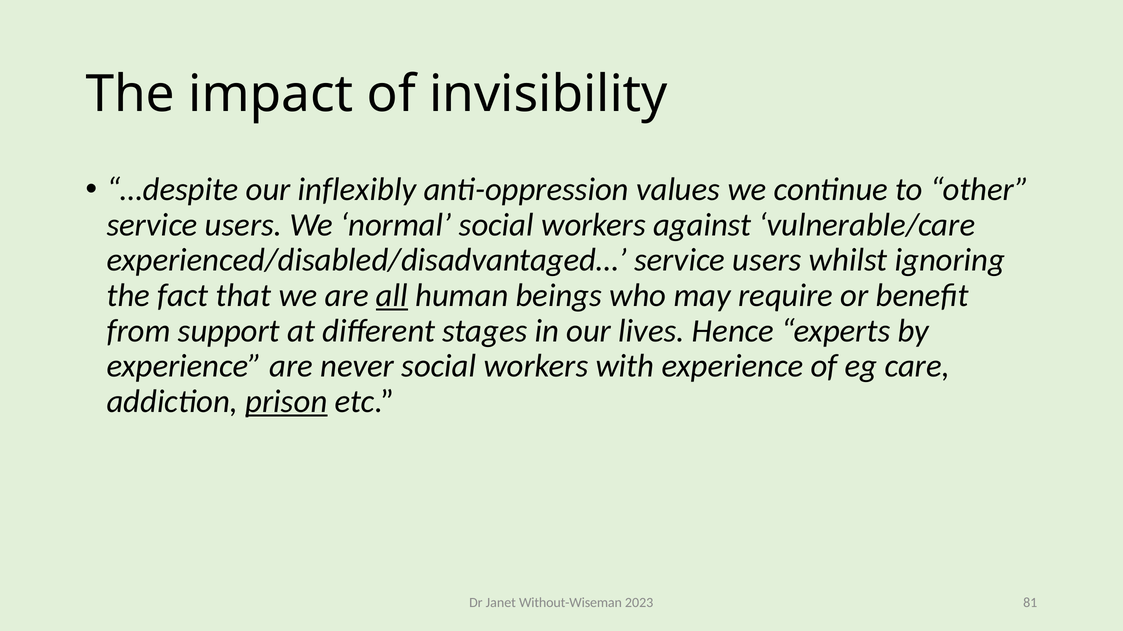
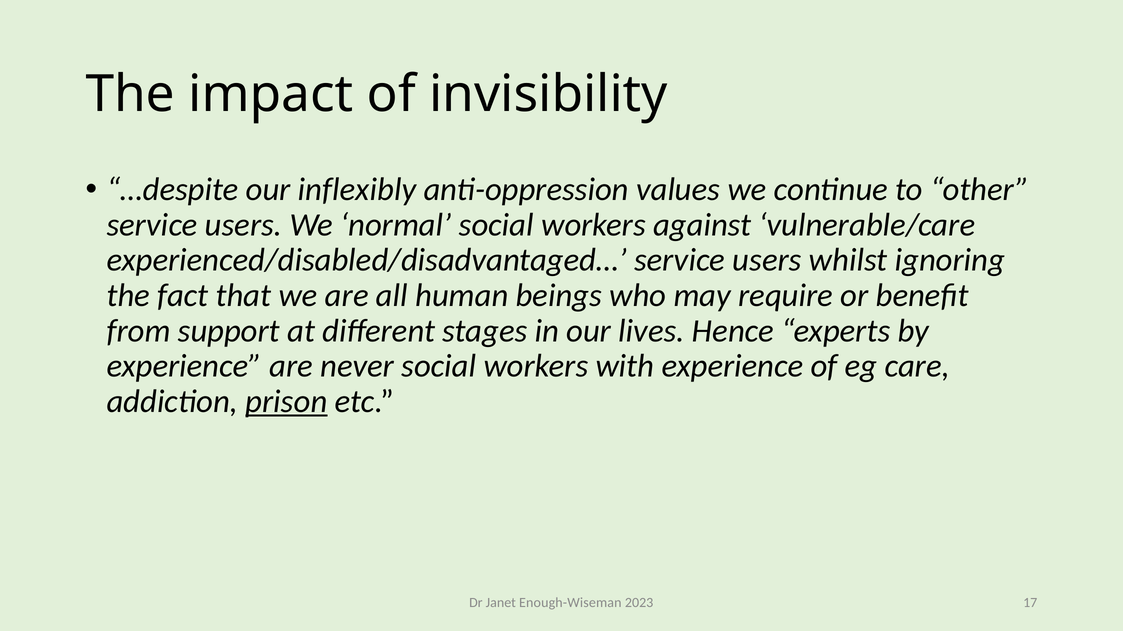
all underline: present -> none
Without-Wiseman: Without-Wiseman -> Enough-Wiseman
81: 81 -> 17
